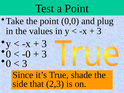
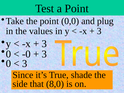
2,3: 2,3 -> 8,0
